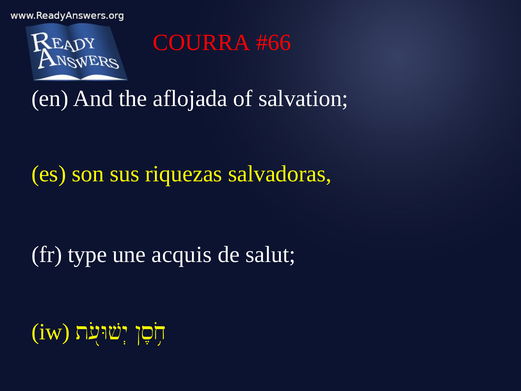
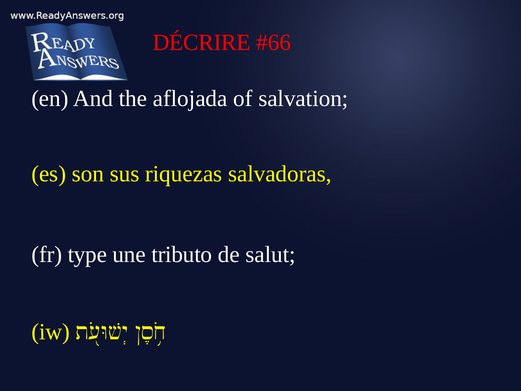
COURRA: COURRA -> DÉCRIRE
acquis: acquis -> tributo
